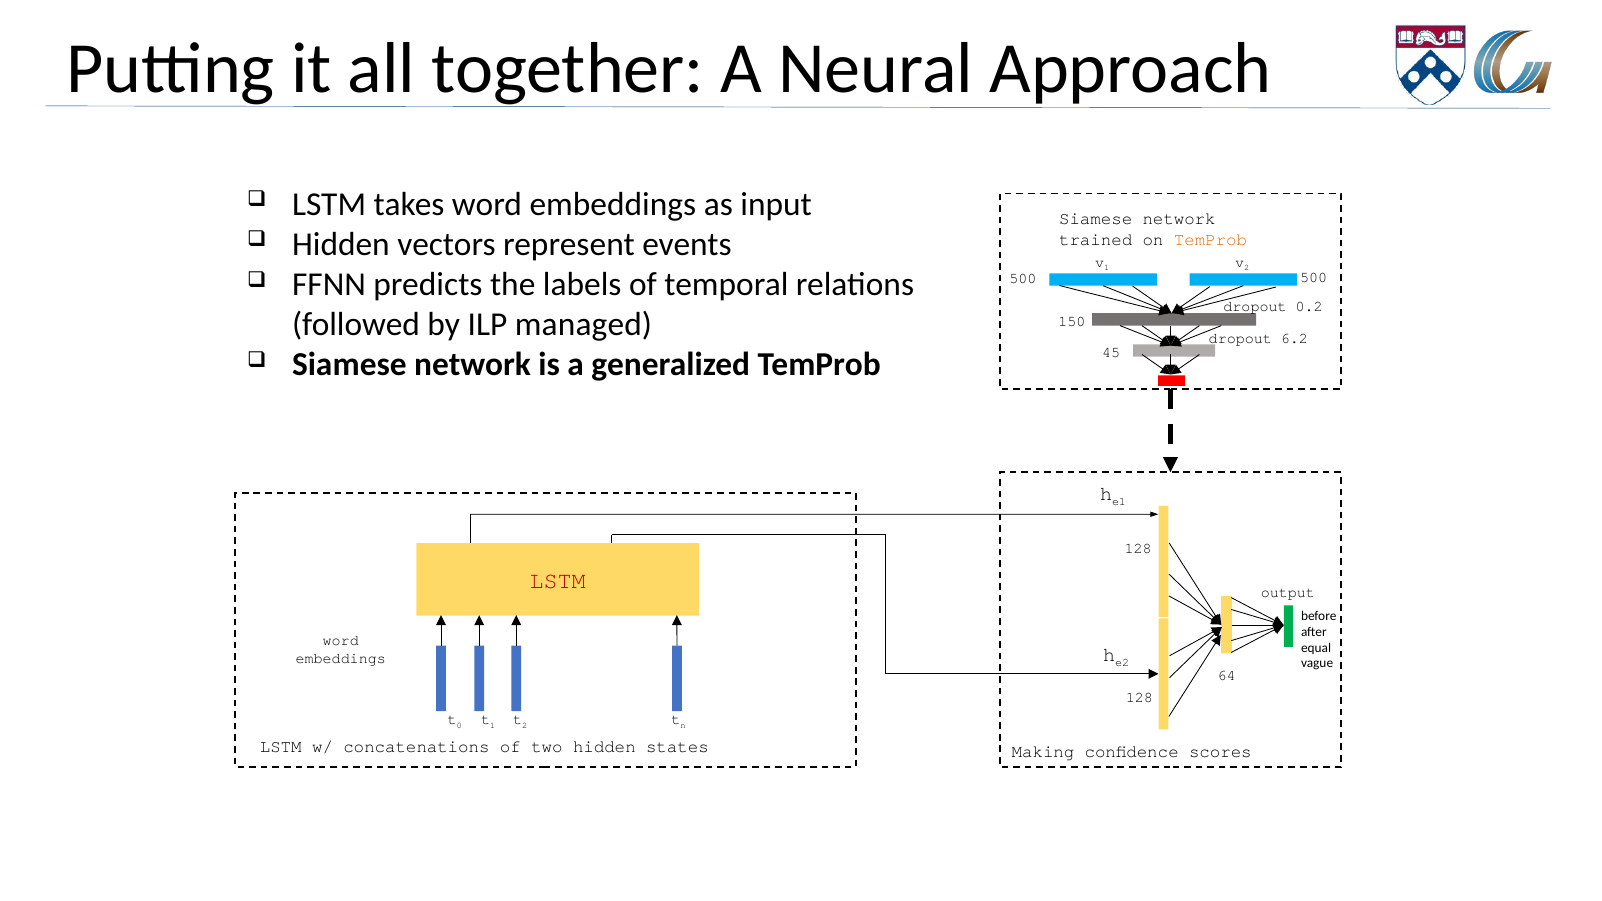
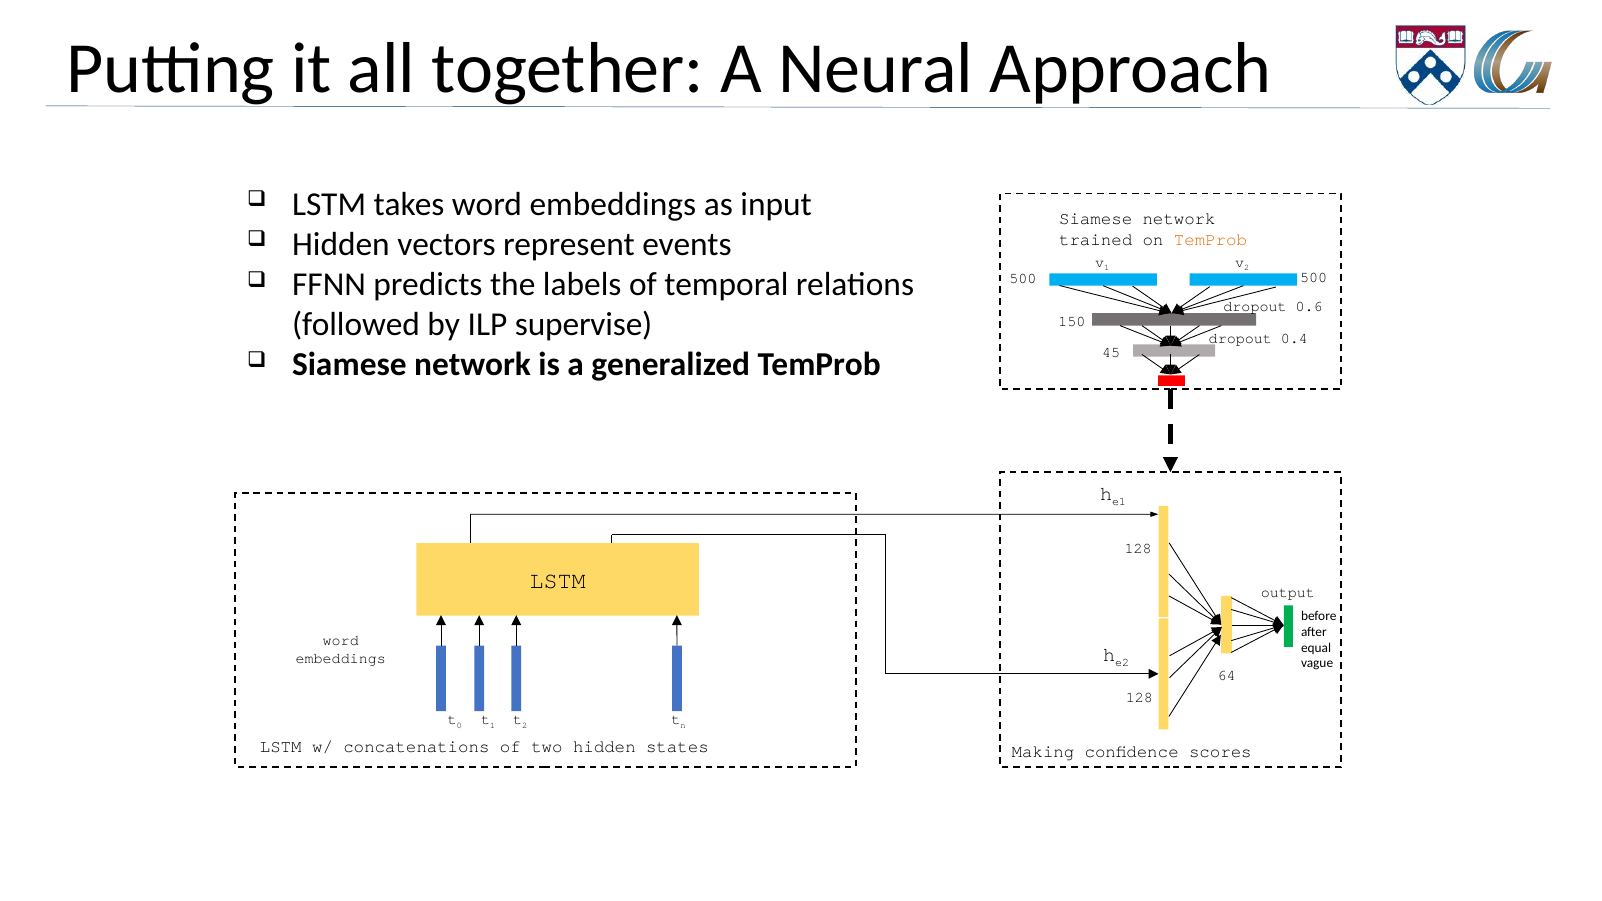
0.2: 0.2 -> 0.6
managed: managed -> supervise
6.2: 6.2 -> 0.4
LSTM at (558, 581) colour: red -> black
